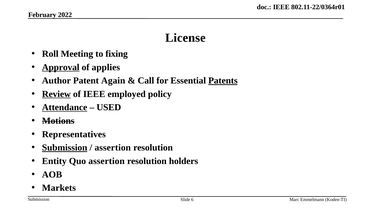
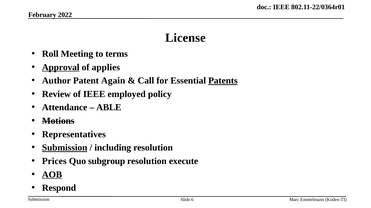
fixing: fixing -> terms
Review underline: present -> none
Attendance underline: present -> none
USED: USED -> ABLE
assertion at (113, 148): assertion -> including
Entity: Entity -> Prices
Quo assertion: assertion -> subgroup
holders: holders -> execute
AOB underline: none -> present
Markets: Markets -> Respond
